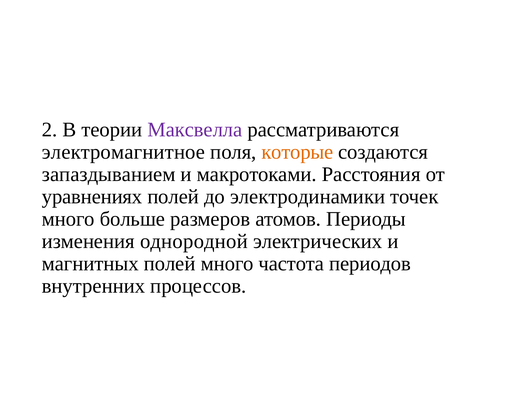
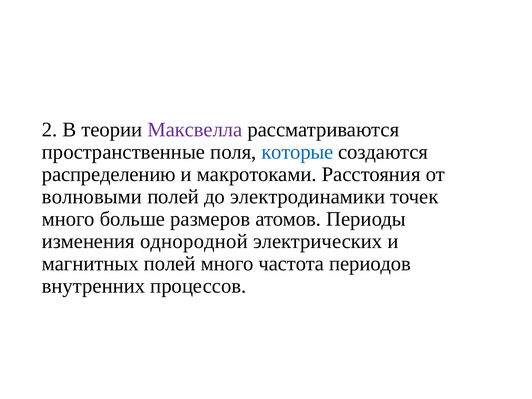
электромагнитное: электромагнитное -> пространственные
которые colour: orange -> blue
запаздыванием: запаздыванием -> распределению
уравнениях: уравнениях -> волновыми
